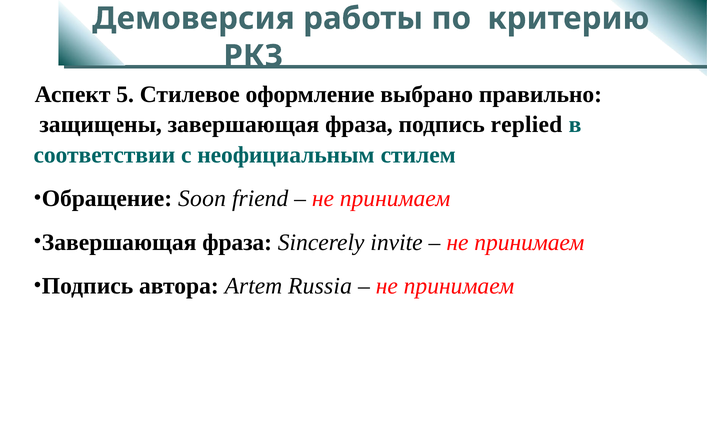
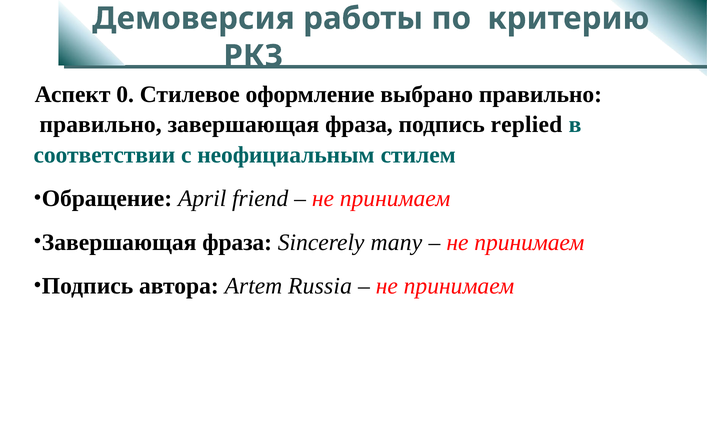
5: 5 -> 0
защищены at (101, 124): защищены -> правильно
Soon: Soon -> April
invite: invite -> many
